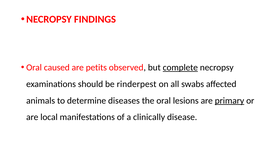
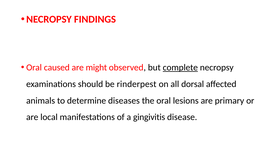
petits: petits -> might
swabs: swabs -> dorsal
primary underline: present -> none
clinically: clinically -> gingivitis
